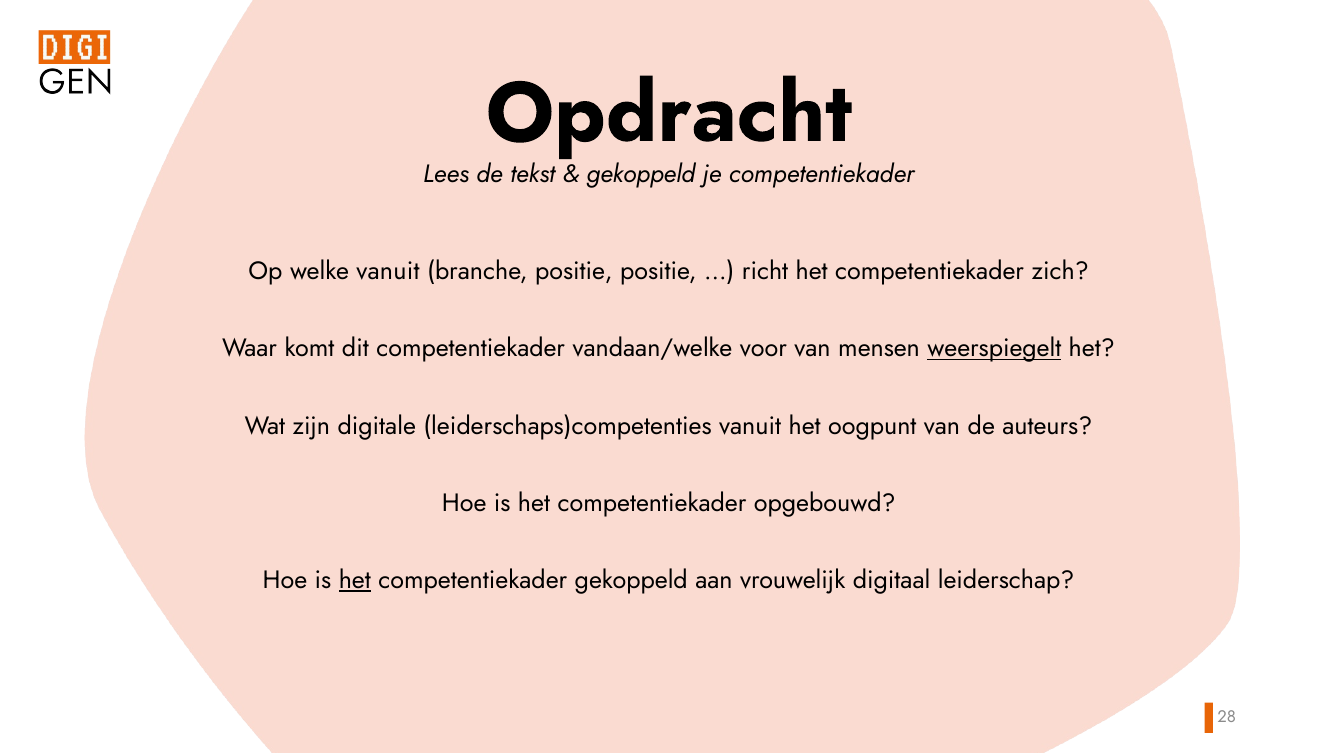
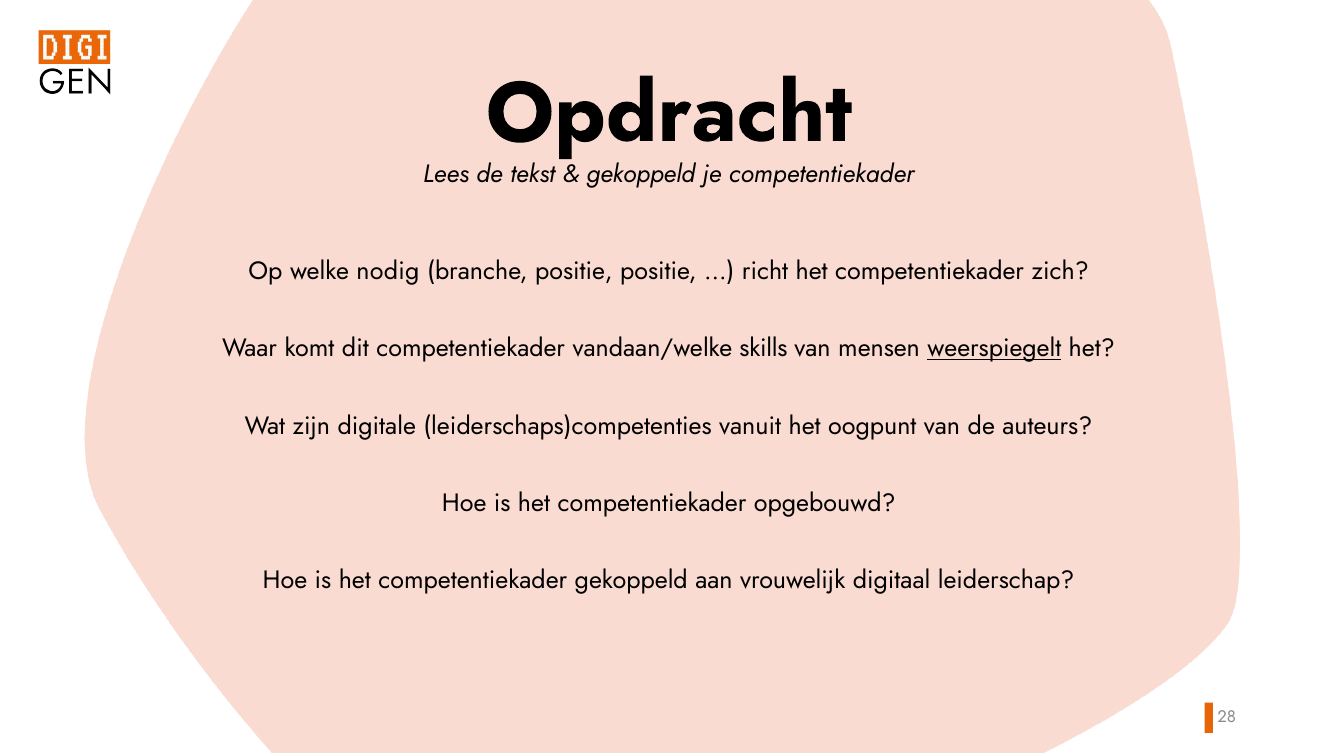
welke vanuit: vanuit -> nodig
voor: voor -> skills
het at (355, 580) underline: present -> none
